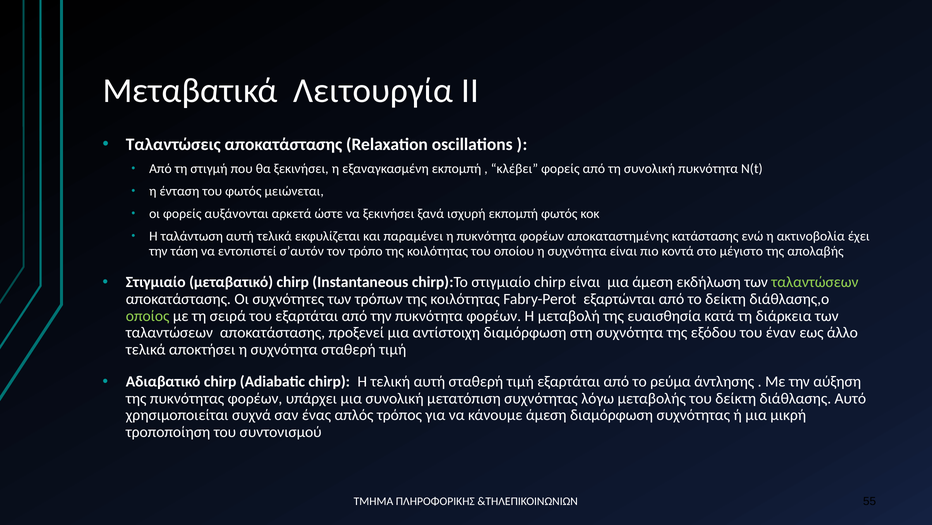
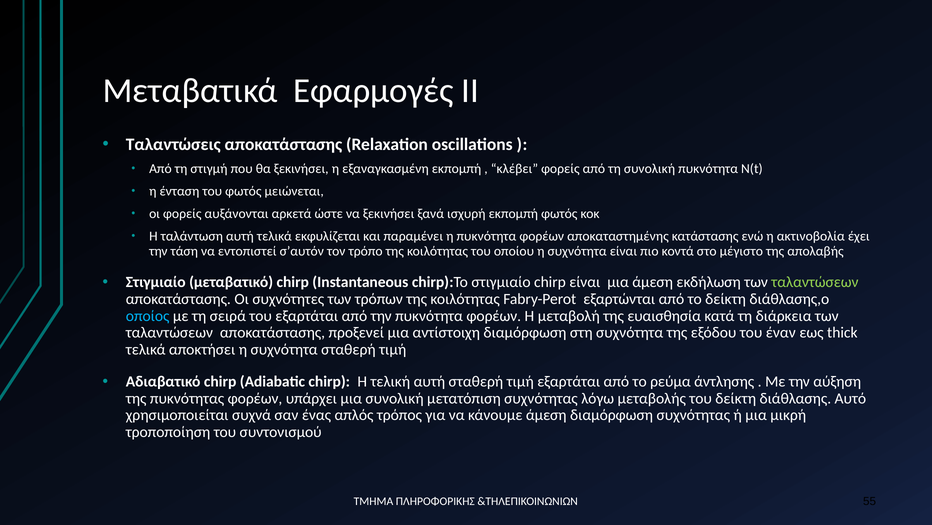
Λειτουργία: Λειτουργία -> Εφαρμογές
οποίος colour: light green -> light blue
άλλο: άλλο -> thick
